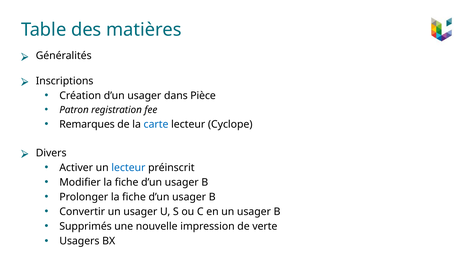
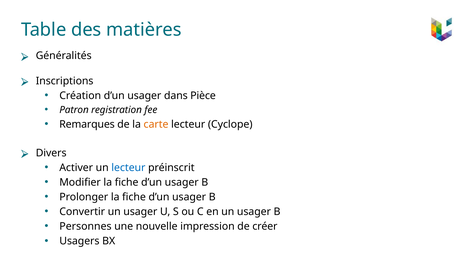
carte colour: blue -> orange
Supprimés: Supprimés -> Personnes
verte: verte -> créer
